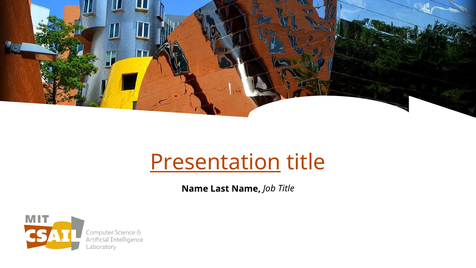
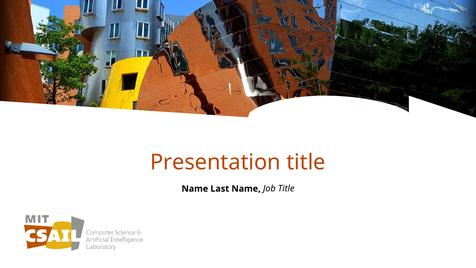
Presentation underline: present -> none
